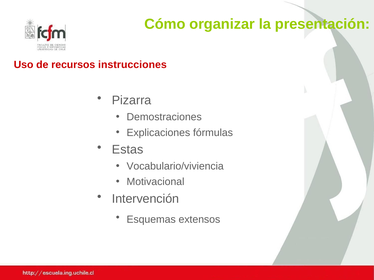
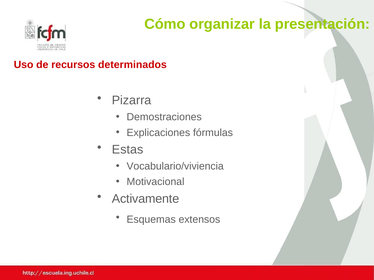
instrucciones: instrucciones -> determinados
Intervención: Intervención -> Activamente
